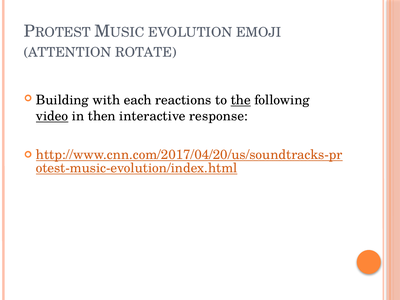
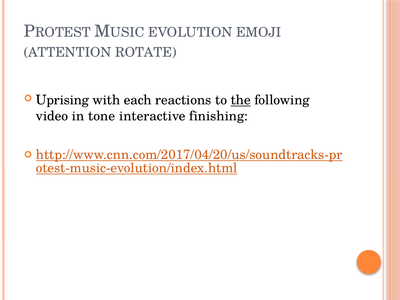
Building: Building -> Uprising
video underline: present -> none
then: then -> tone
response: response -> finishing
